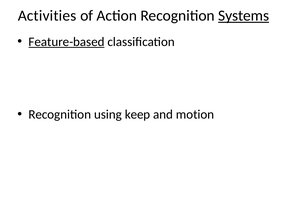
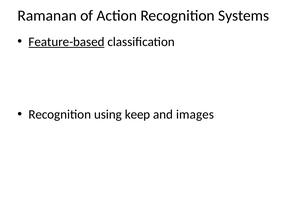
Activities: Activities -> Ramanan
Systems underline: present -> none
motion: motion -> images
